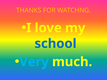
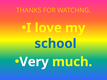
Very colour: light blue -> white
